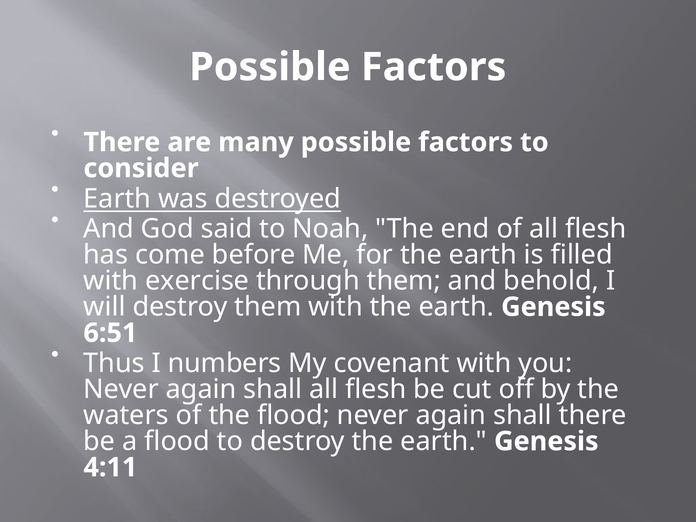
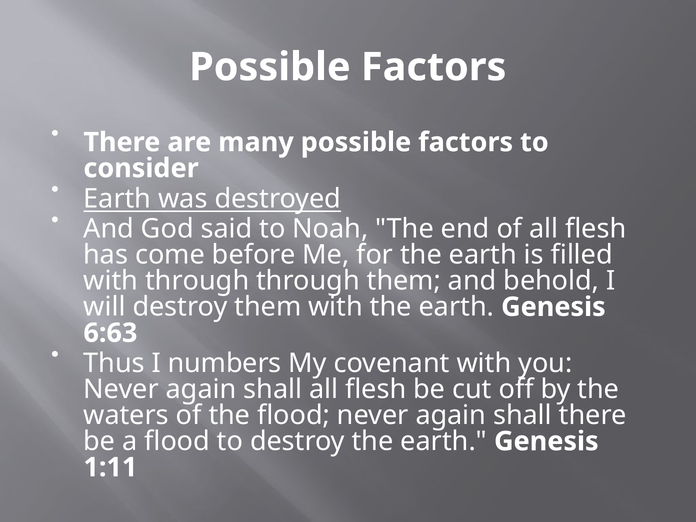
with exercise: exercise -> through
6:51: 6:51 -> 6:63
4:11: 4:11 -> 1:11
